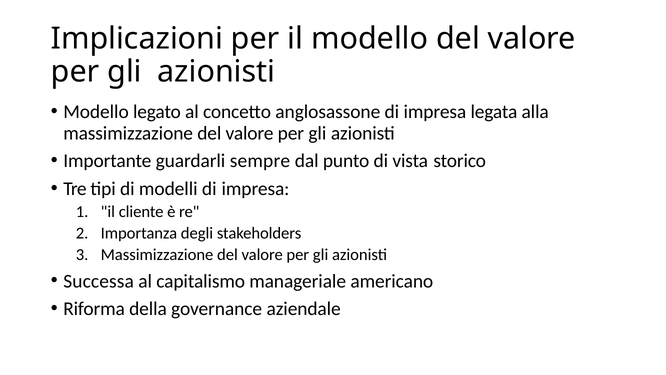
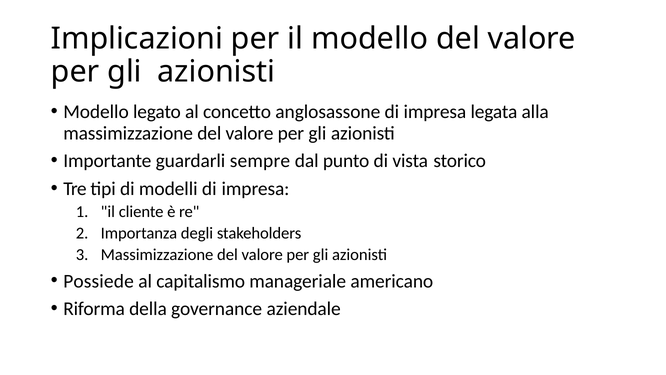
Successa: Successa -> Possiede
